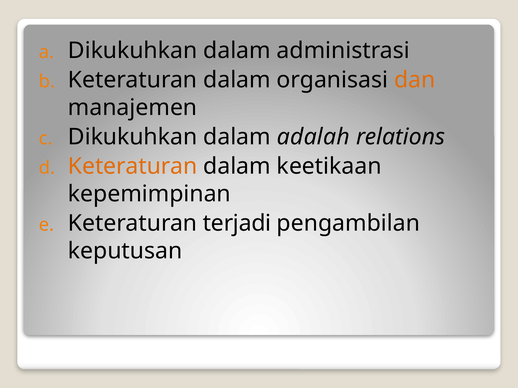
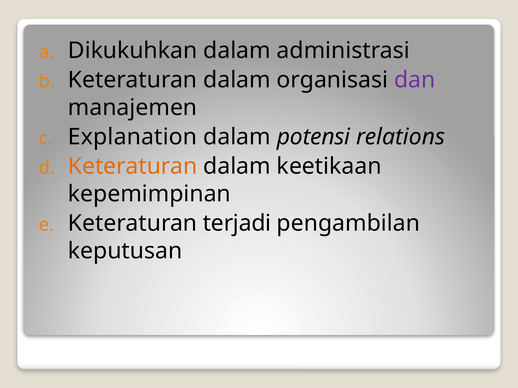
dan colour: orange -> purple
Dikukuhkan at (133, 137): Dikukuhkan -> Explanation
adalah: adalah -> potensi
